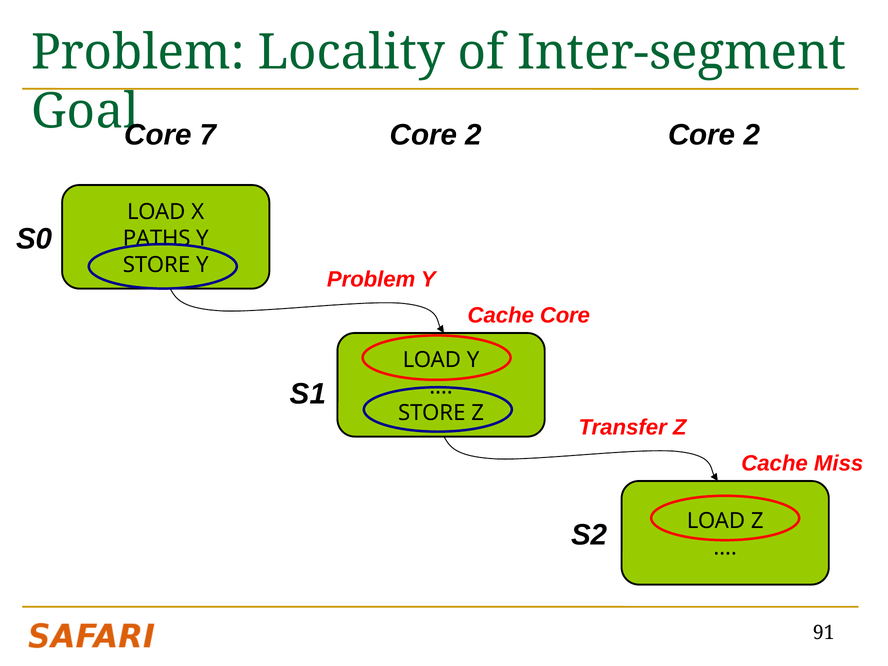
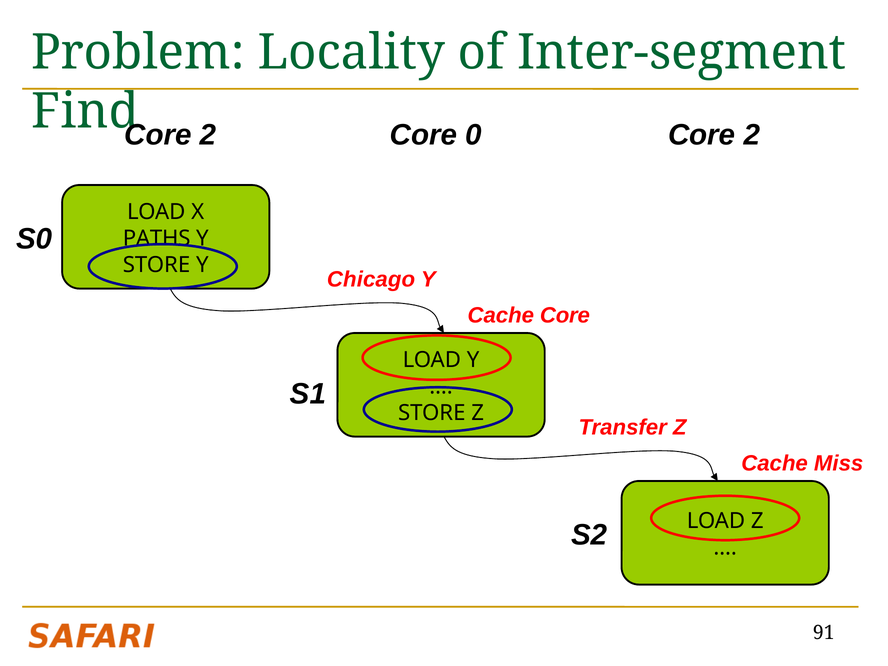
Goal: Goal -> Find
7 at (208, 135): 7 -> 2
2 at (474, 135): 2 -> 0
Problem at (371, 280): Problem -> Chicago
